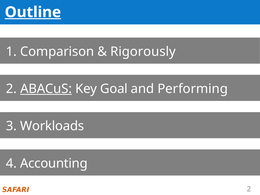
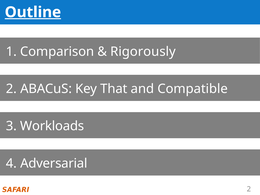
ABACuS underline: present -> none
Goal: Goal -> That
Performing: Performing -> Compatible
Accounting: Accounting -> Adversarial
